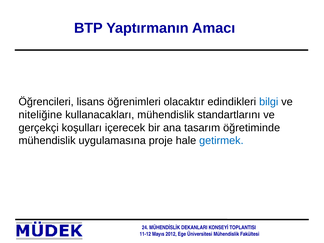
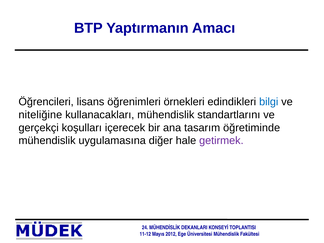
olacaktır: olacaktır -> örnekleri
proje: proje -> diğer
getirmek colour: blue -> purple
